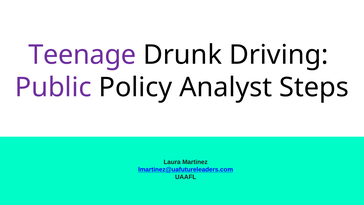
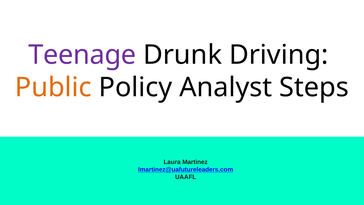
Public colour: purple -> orange
